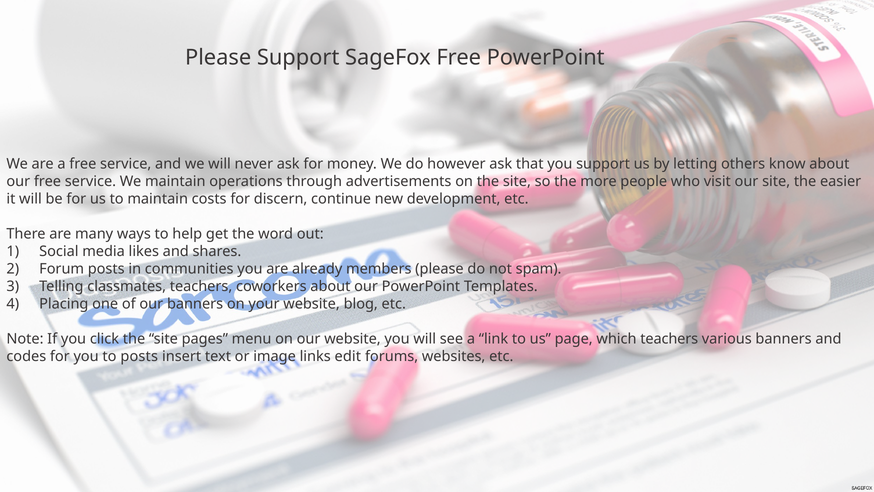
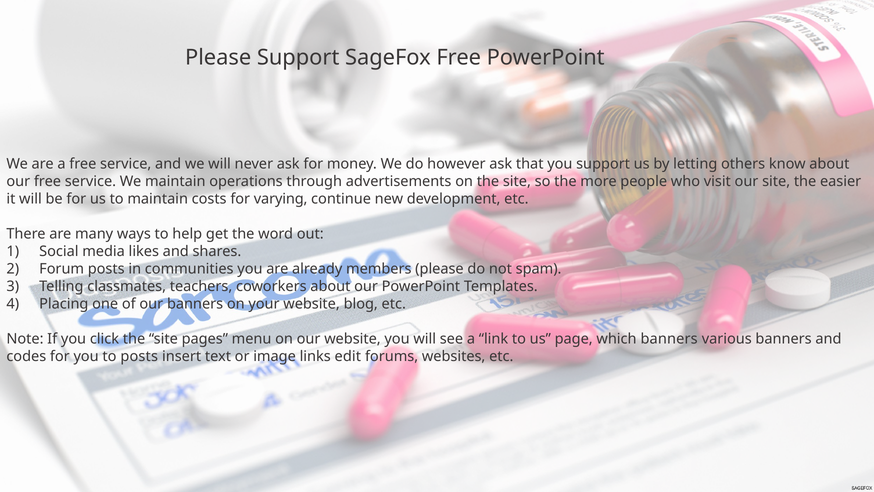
discern: discern -> varying
which teachers: teachers -> banners
